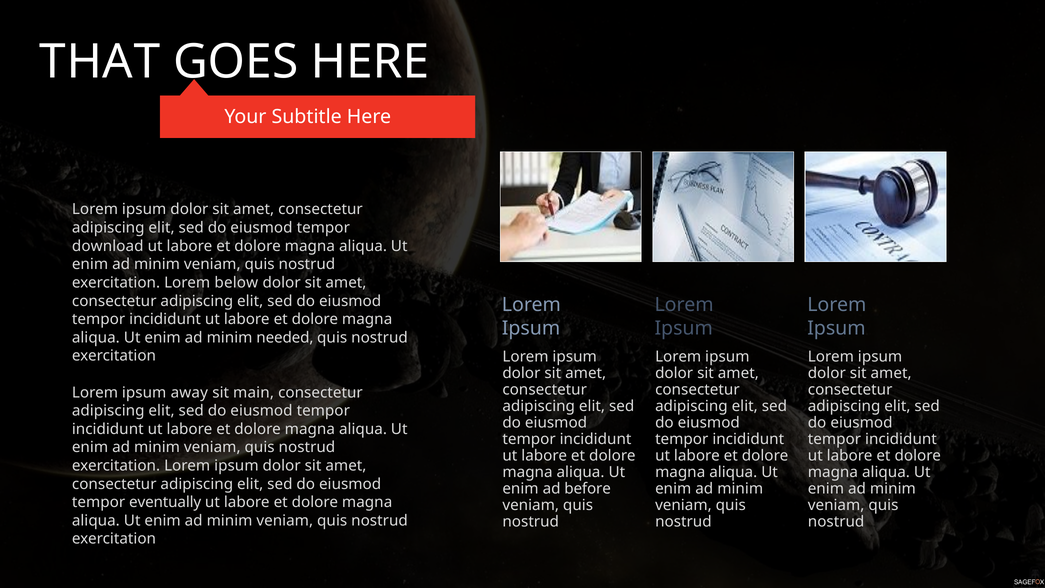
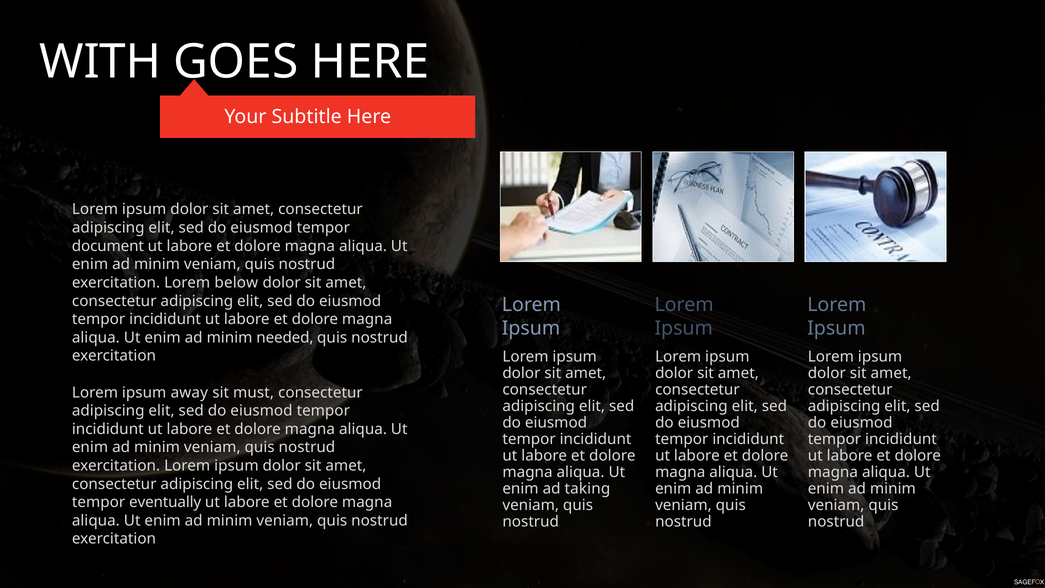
THAT: THAT -> WITH
download: download -> document
main: main -> must
before: before -> taking
